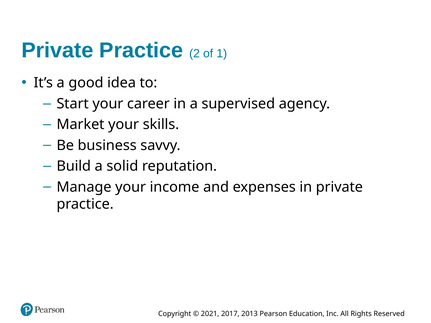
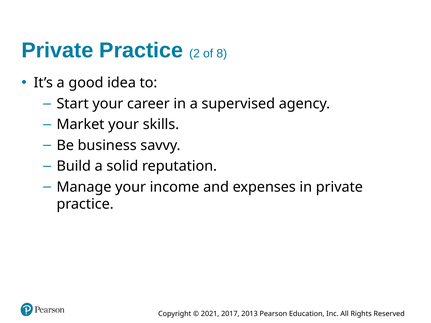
1: 1 -> 8
